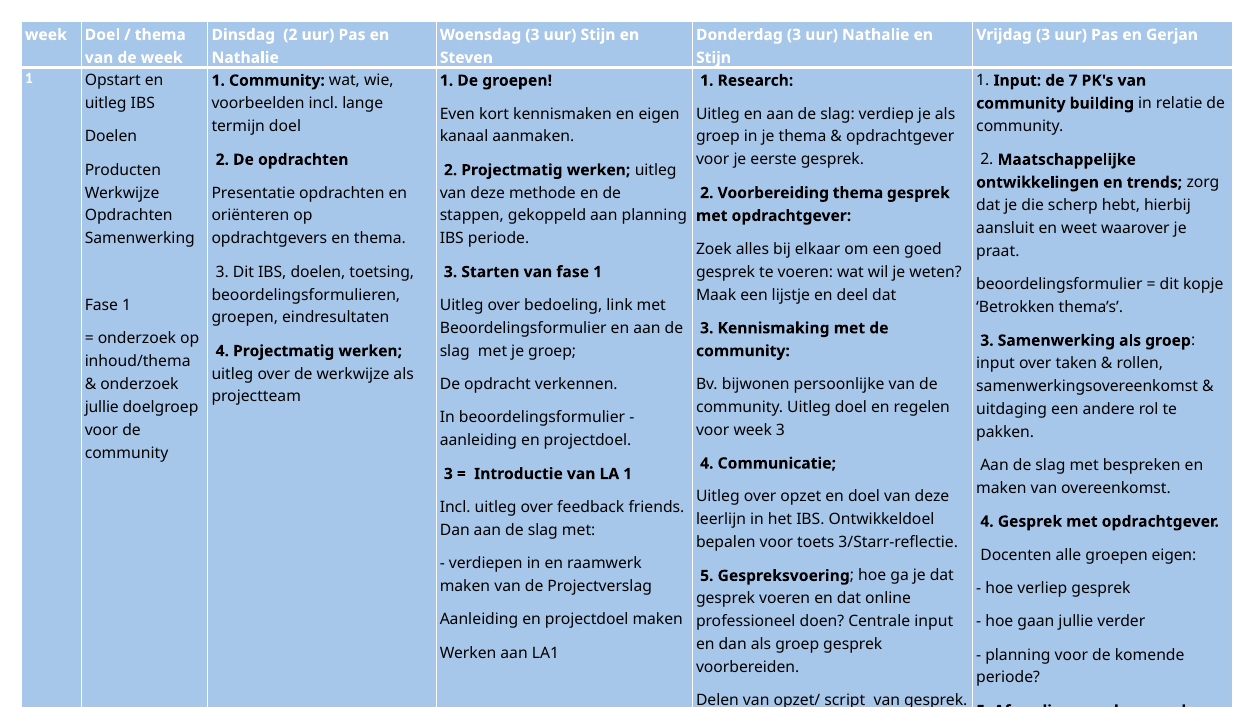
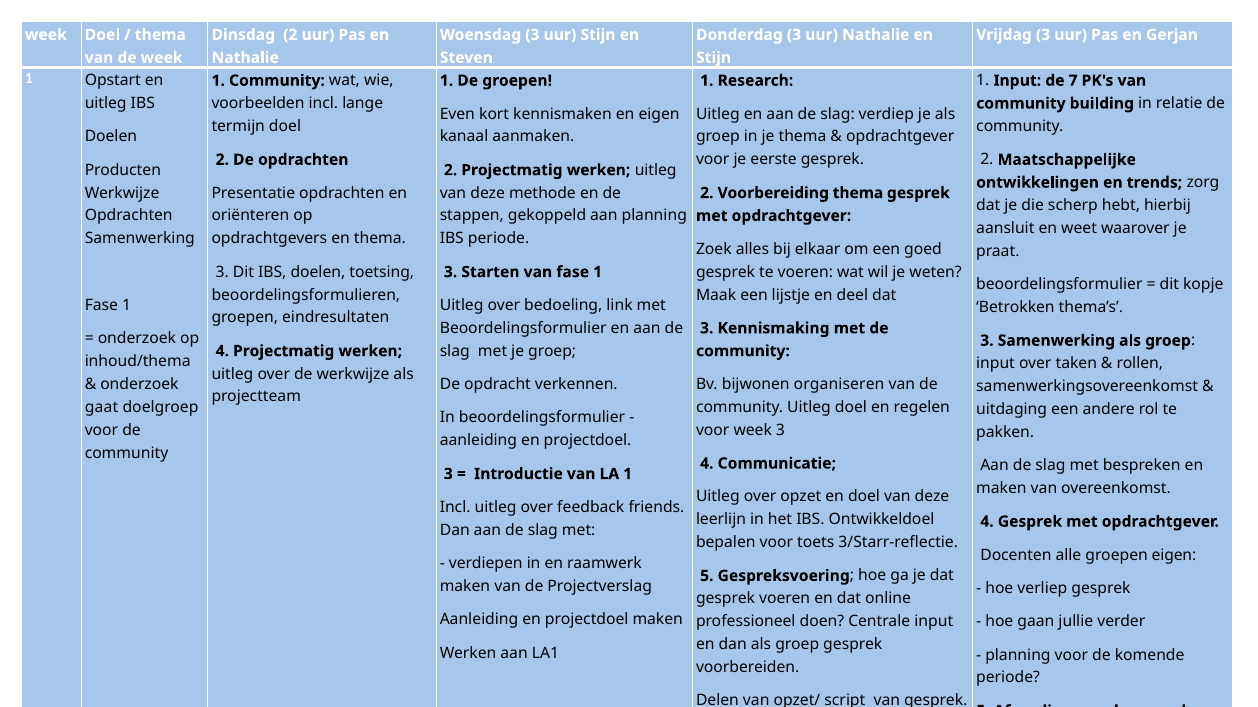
persoonlijke: persoonlijke -> organiseren
jullie at (102, 408): jullie -> gaat
